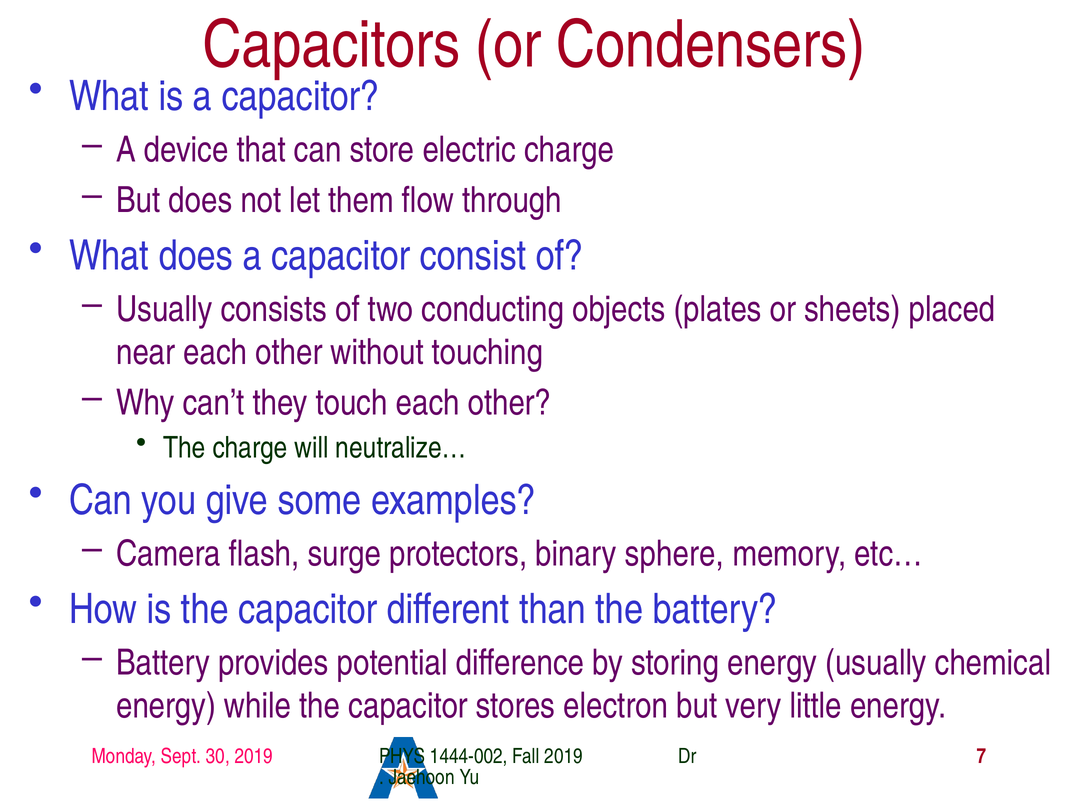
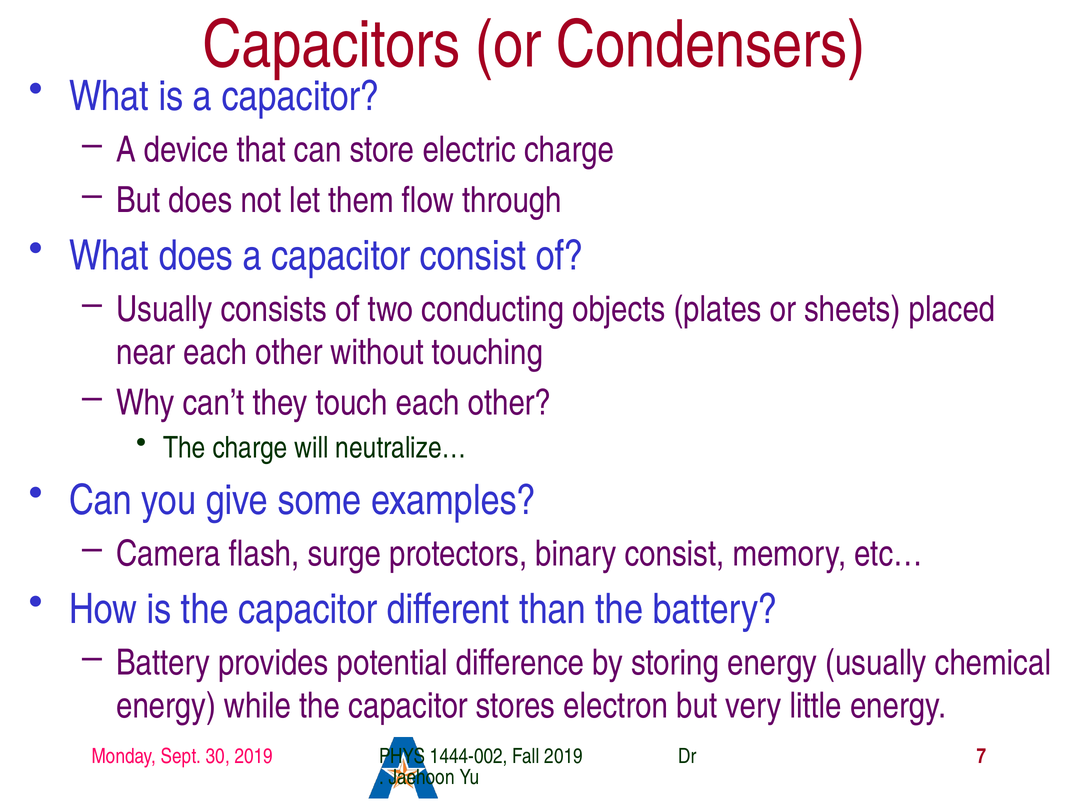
binary sphere: sphere -> consist
